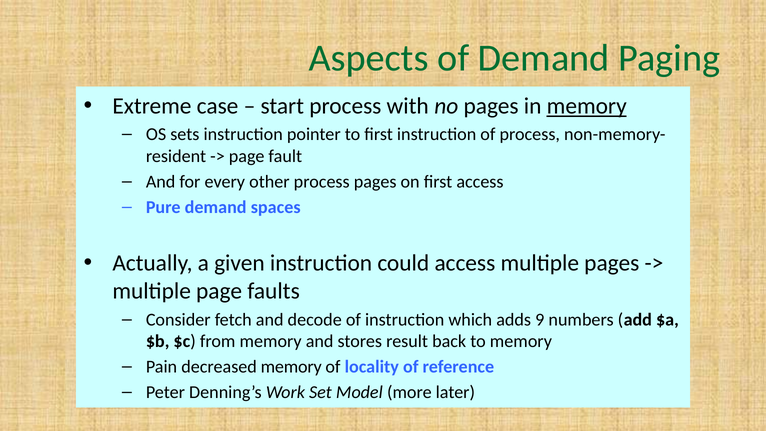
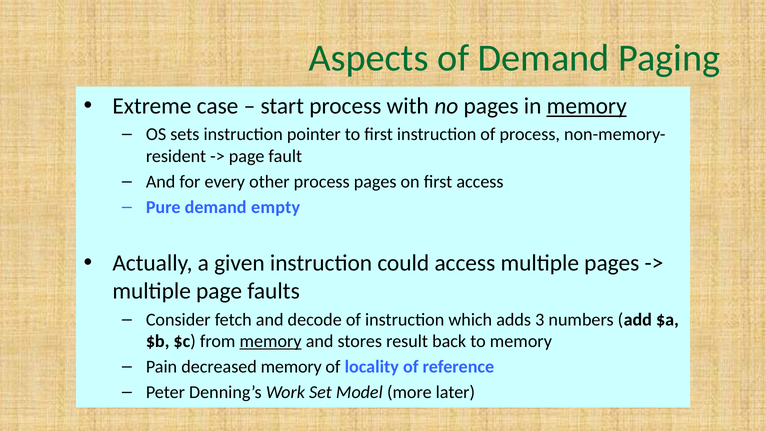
spaces: spaces -> empty
9: 9 -> 3
memory at (271, 341) underline: none -> present
